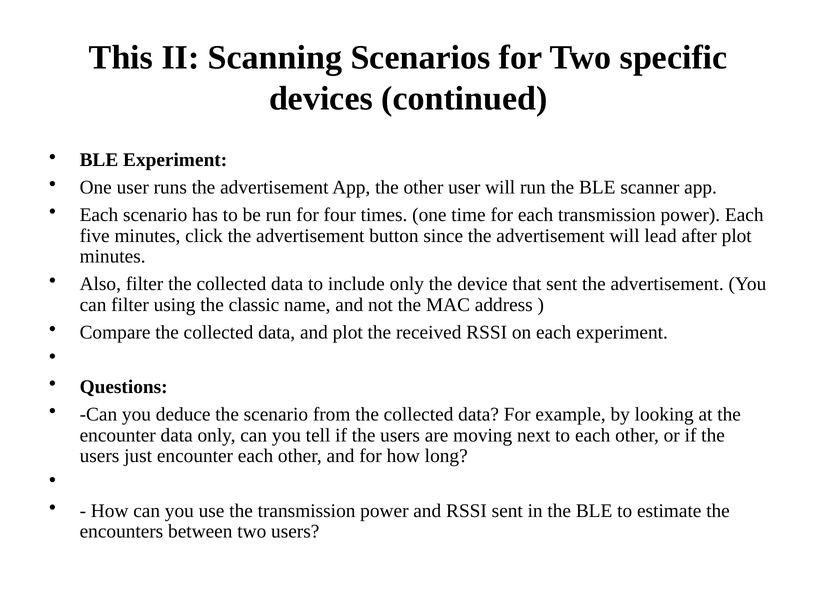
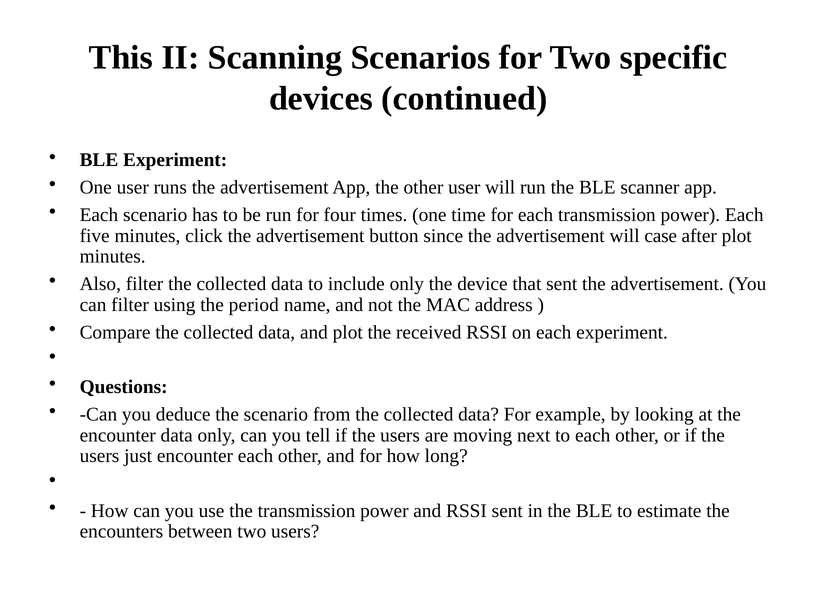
lead: lead -> case
classic: classic -> period
